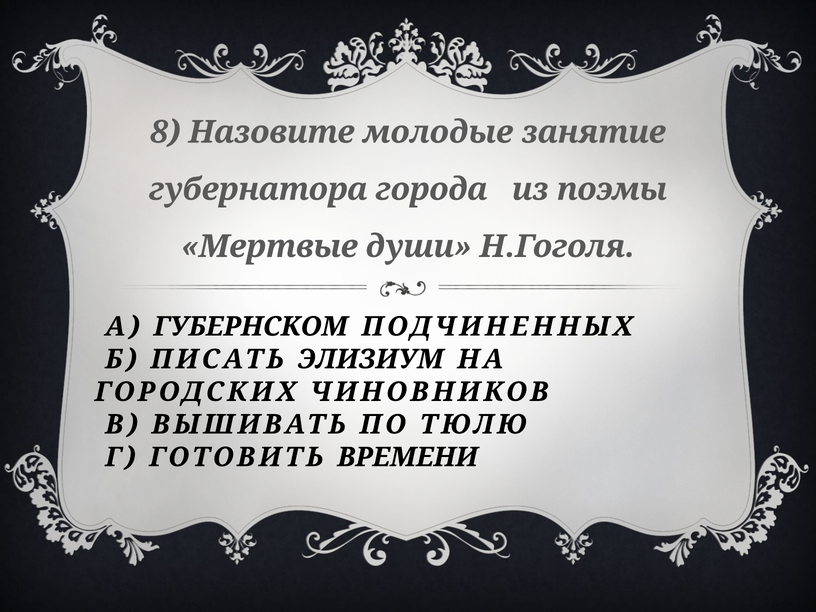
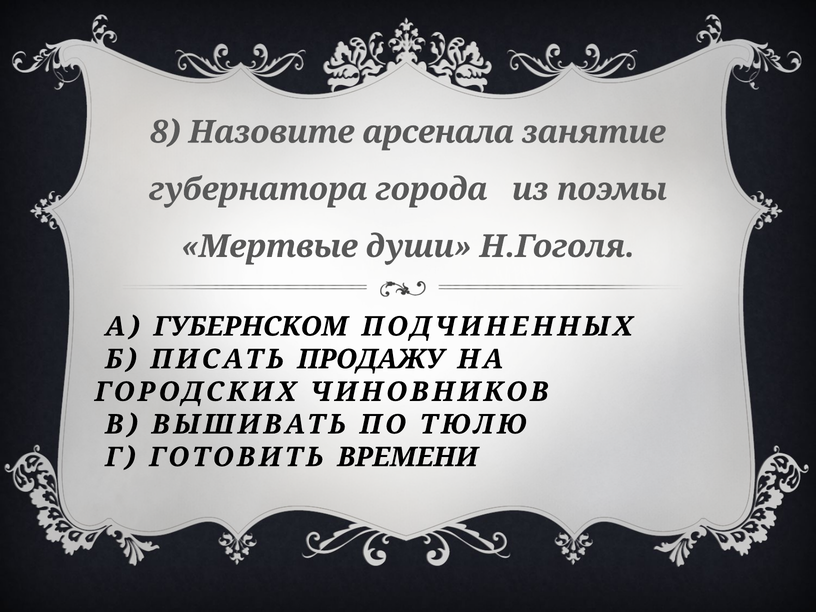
молодые: молодые -> арсенала
ЭЛИЗИУМ: ЭЛИЗИУМ -> ПРОДАЖУ
